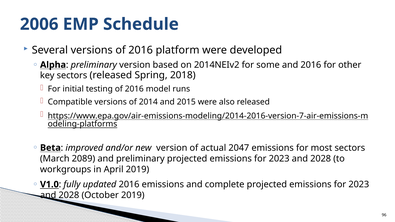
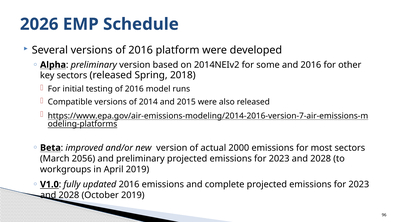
2006: 2006 -> 2026
2047: 2047 -> 2000
2089: 2089 -> 2056
